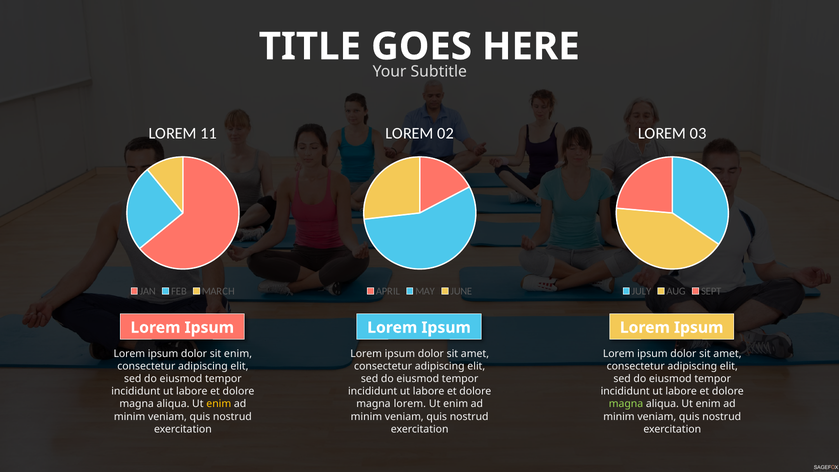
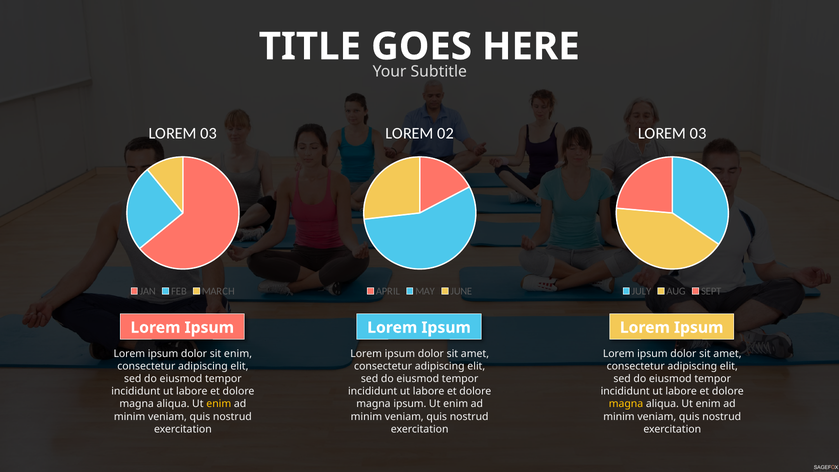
11 at (209, 133): 11 -> 03
magna lorem: lorem -> ipsum
magna at (626, 404) colour: light green -> yellow
